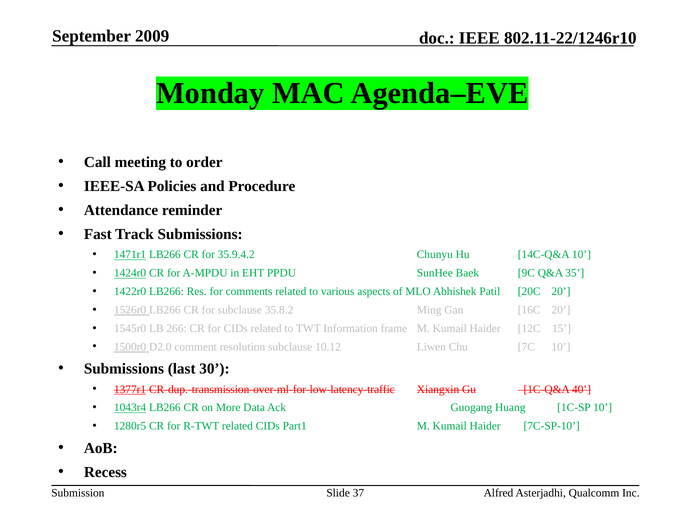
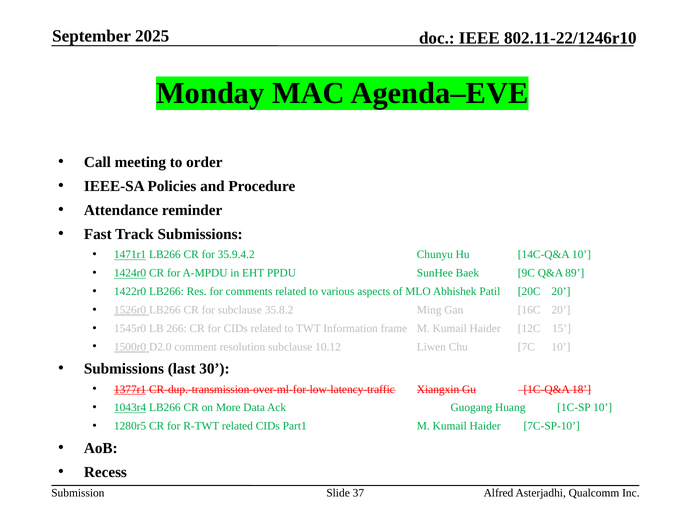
2009: 2009 -> 2025
35: 35 -> 89
40: 40 -> 18
